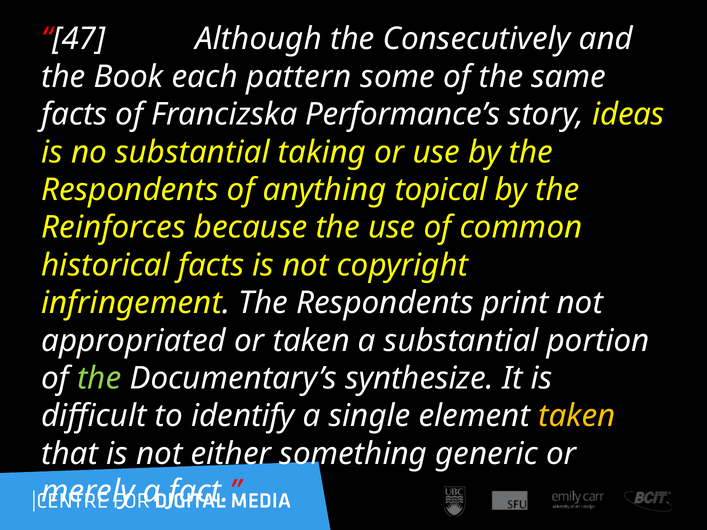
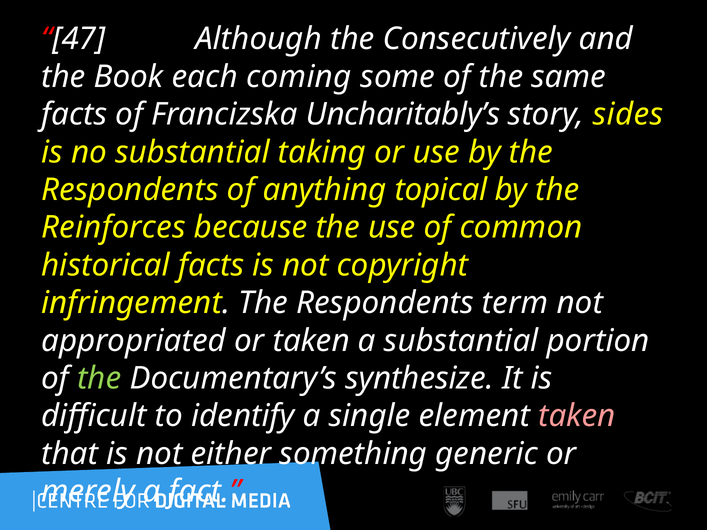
pattern: pattern -> coming
Performance’s: Performance’s -> Uncharitably’s
ideas: ideas -> sides
print: print -> term
taken at (577, 416) colour: yellow -> pink
